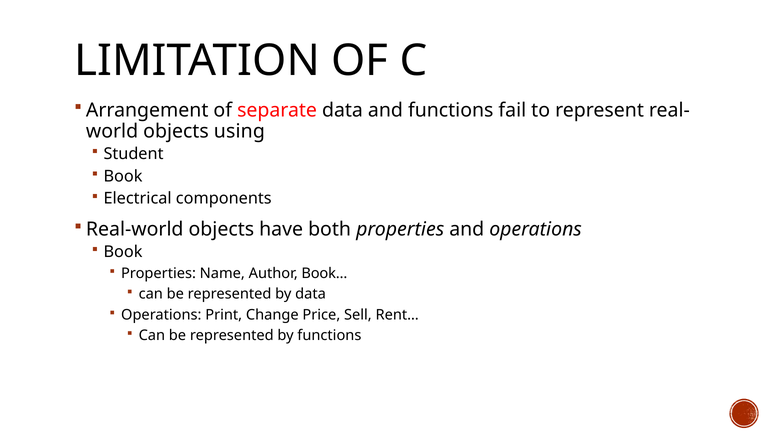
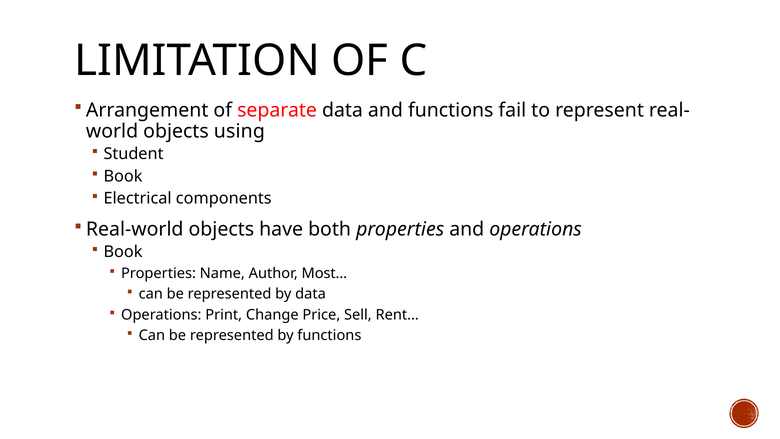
Book…: Book… -> Most…
